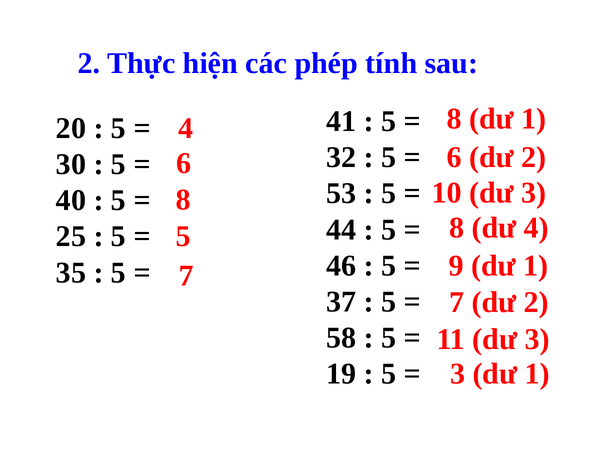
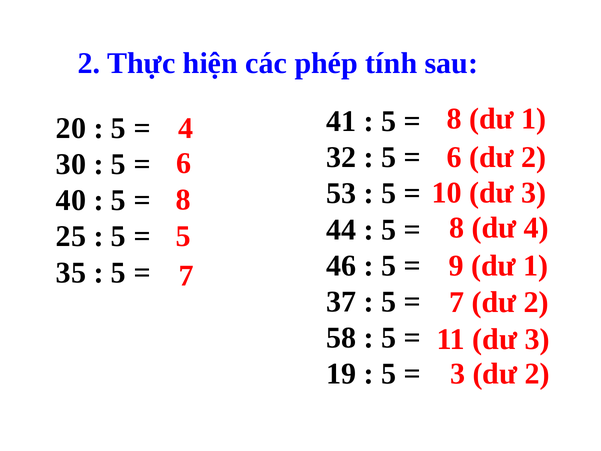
3 dư 1: 1 -> 2
